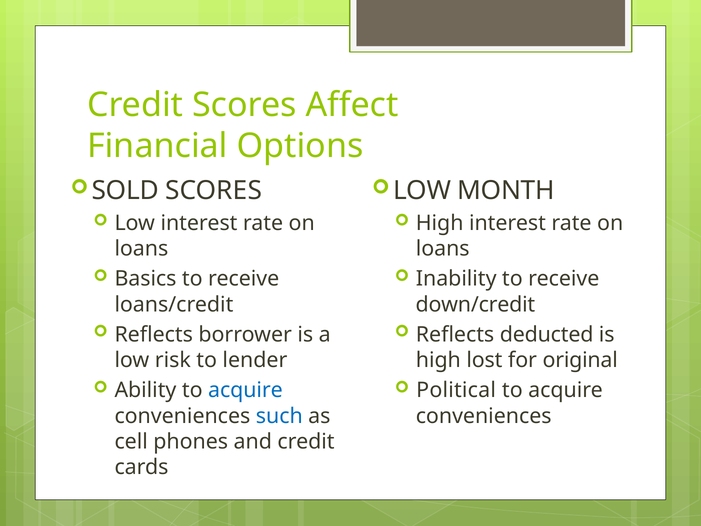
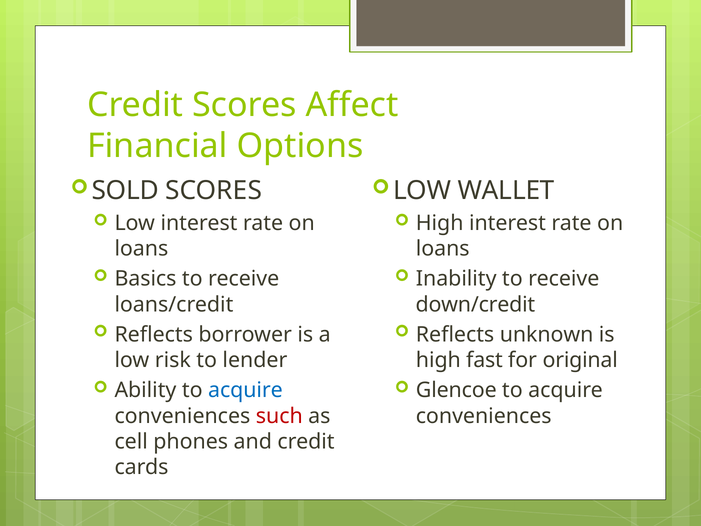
MONTH: MONTH -> WALLET
deducted: deducted -> unknown
lost: lost -> fast
Political: Political -> Glencoe
such colour: blue -> red
